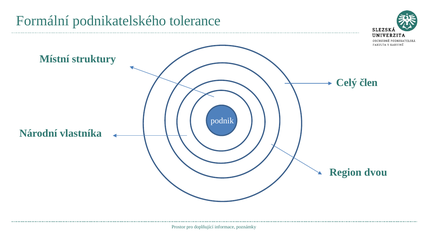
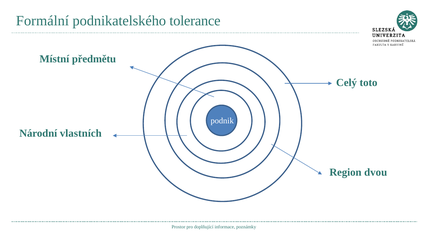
struktury: struktury -> předmětu
člen: člen -> toto
vlastníka: vlastníka -> vlastních
